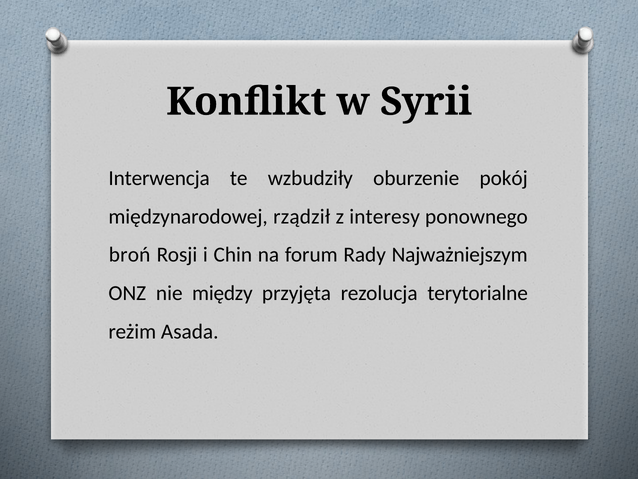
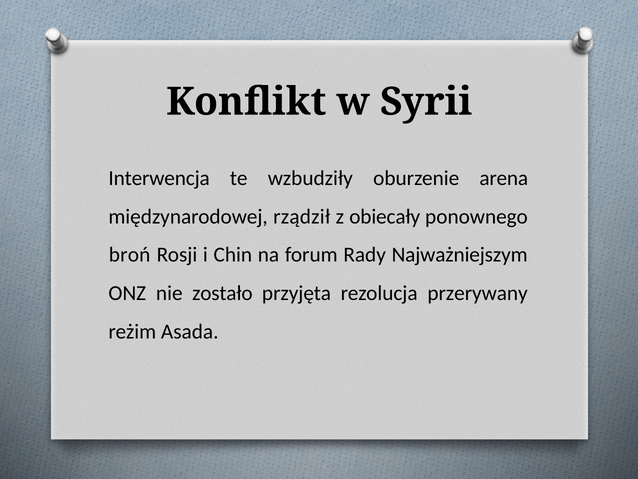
pokój: pokój -> arena
interesy: interesy -> obiecały
między: między -> zostało
terytorialne: terytorialne -> przerywany
